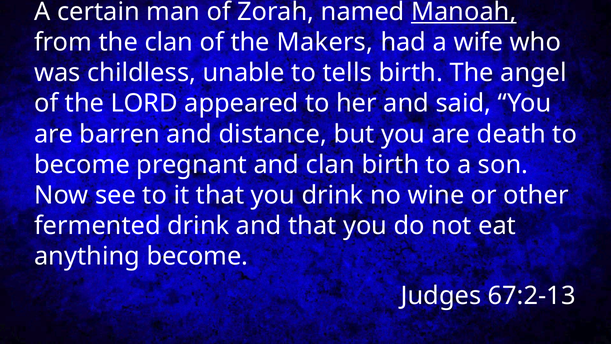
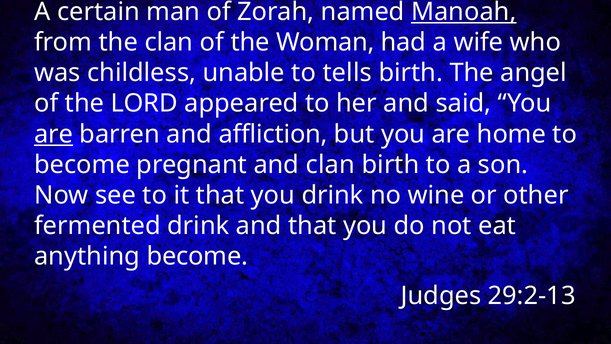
Makers: Makers -> Woman
are at (54, 134) underline: none -> present
distance: distance -> affliction
death: death -> home
67:2-13: 67:2-13 -> 29:2-13
